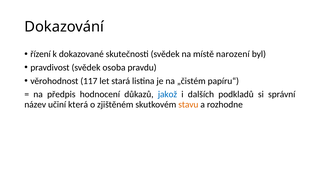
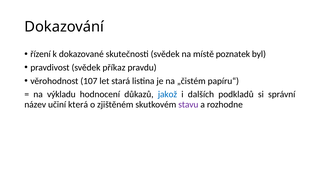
narození: narození -> poznatek
osoba: osoba -> příkaz
117: 117 -> 107
předpis: předpis -> výkladu
stavu colour: orange -> purple
